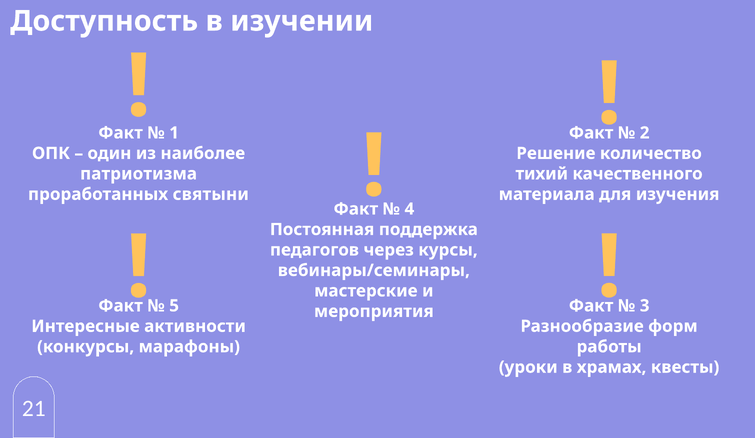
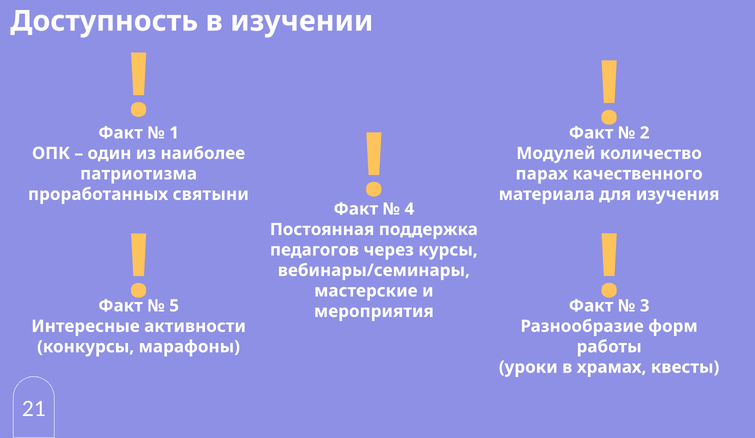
Решение: Решение -> Модулей
тихий: тихий -> парах
